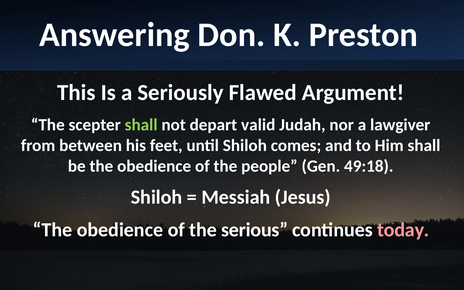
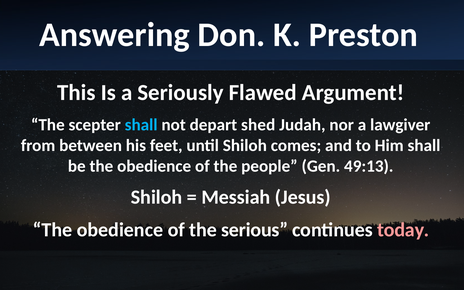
shall at (141, 125) colour: light green -> light blue
valid: valid -> shed
49:18: 49:18 -> 49:13
